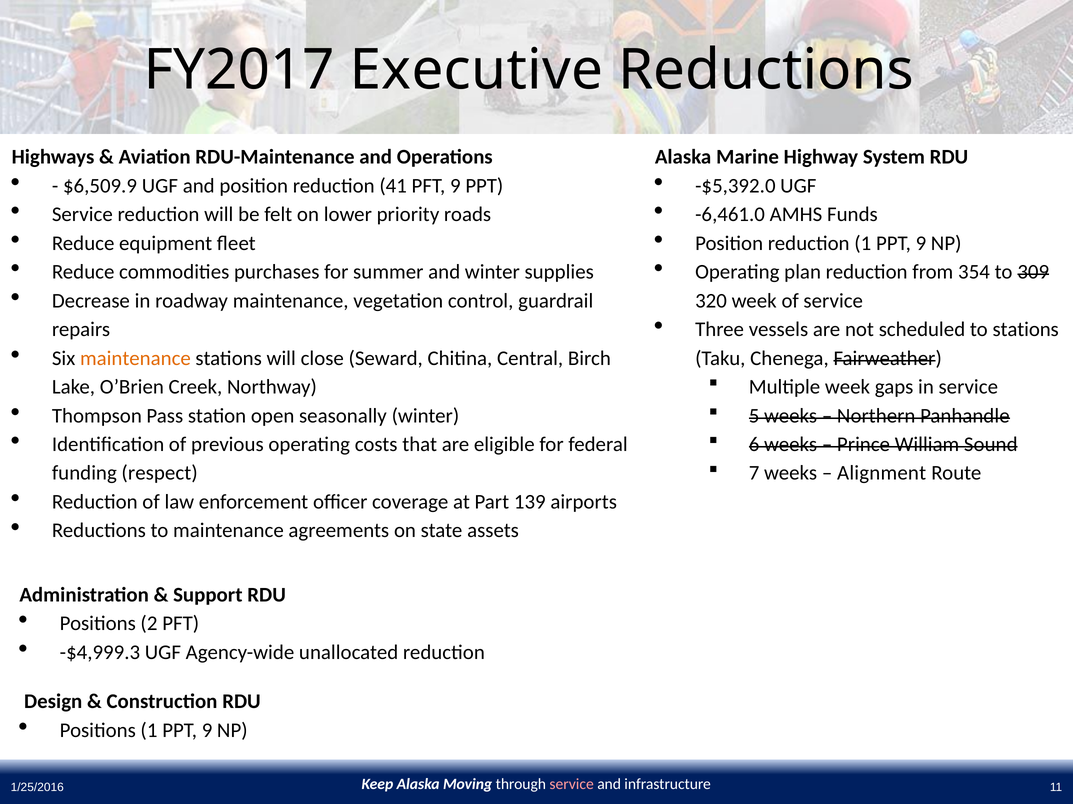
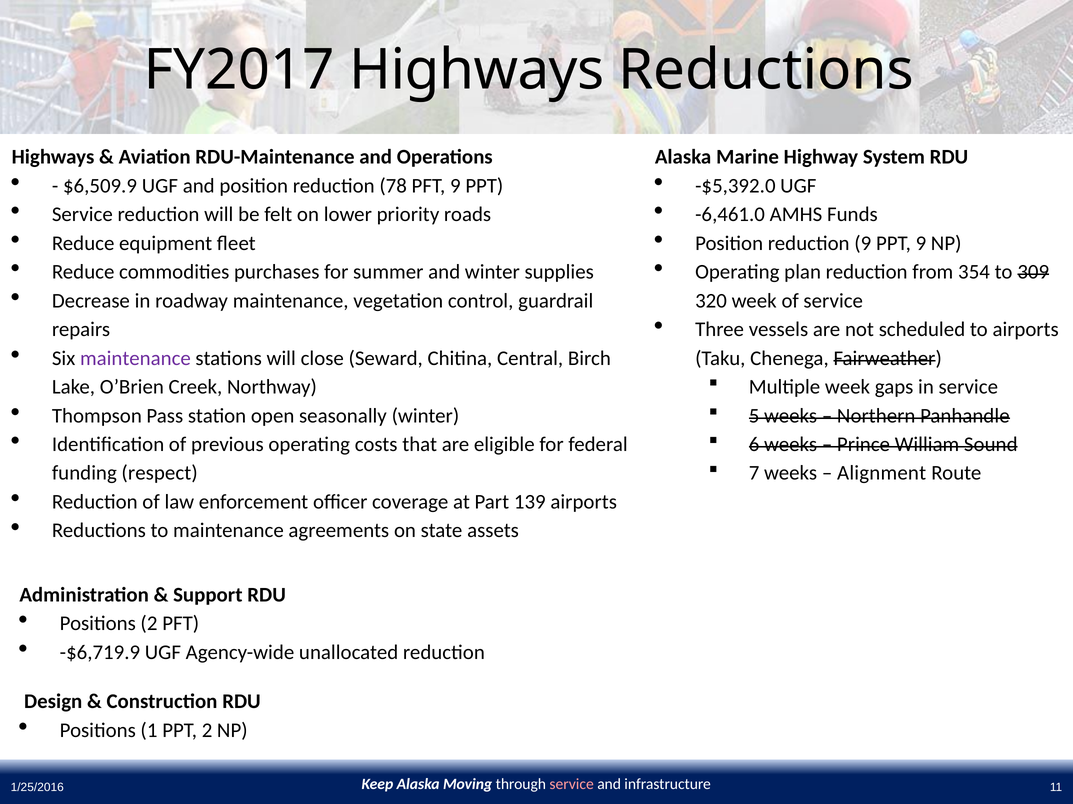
FY2017 Executive: Executive -> Highways
41: 41 -> 78
reduction 1: 1 -> 9
to stations: stations -> airports
maintenance at (135, 358) colour: orange -> purple
-$4,999.3: -$4,999.3 -> -$6,719.9
Positions 1 PPT 9: 9 -> 2
